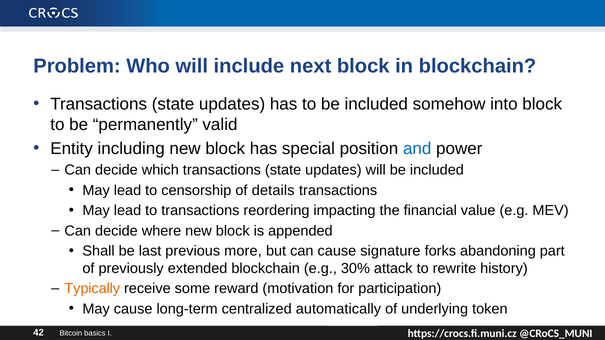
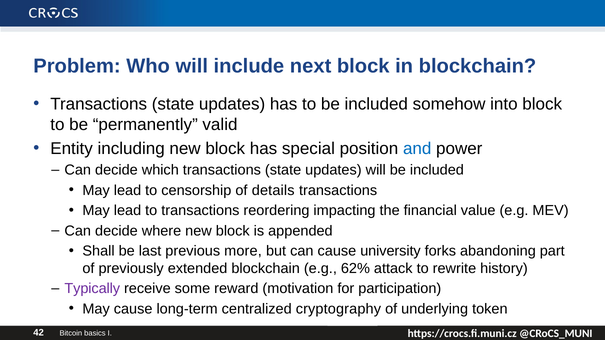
signature: signature -> university
30%: 30% -> 62%
Typically colour: orange -> purple
automatically: automatically -> cryptography
